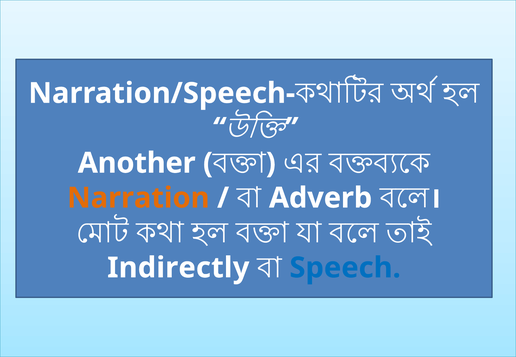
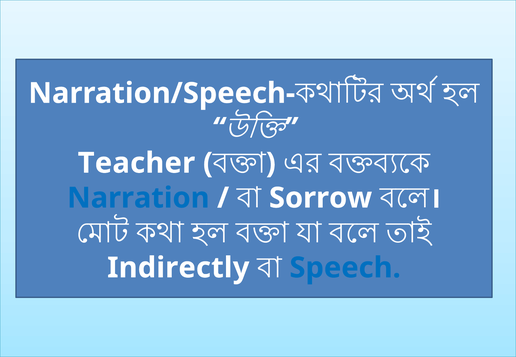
Another: Another -> Teacher
Narration colour: orange -> blue
Adverb: Adverb -> Sorrow
